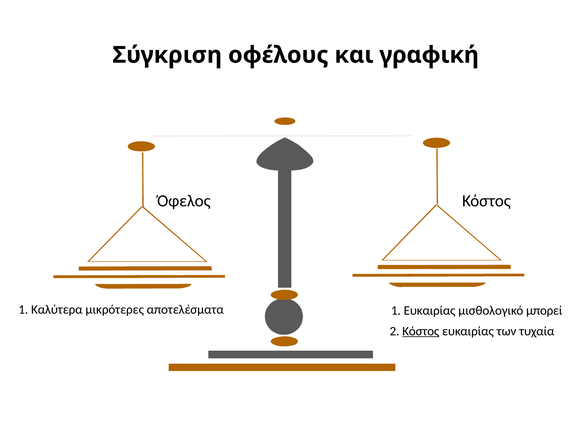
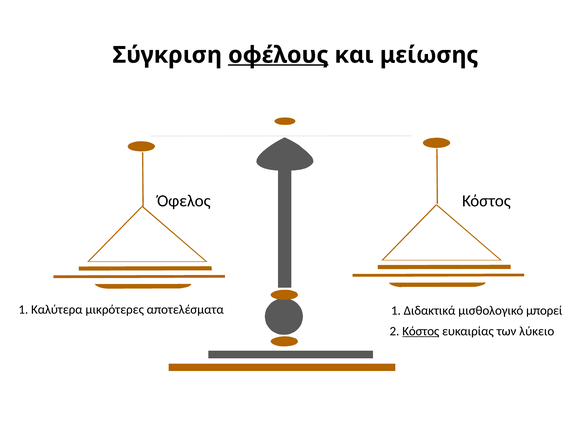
οφέλους underline: none -> present
γραφική: γραφική -> μείωσης
1 Ευκαιρίας: Ευκαιρίας -> Διδακτικά
τυχαία: τυχαία -> λύκειο
